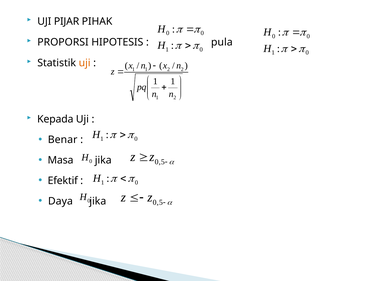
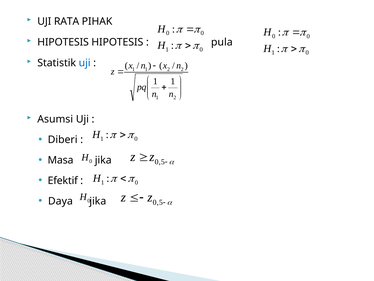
PIJAR: PIJAR -> RATA
PROPORSI at (63, 42): PROPORSI -> HIPOTESIS
uji at (85, 63) colour: orange -> blue
Kepada: Kepada -> Asumsi
Benar: Benar -> Diberi
